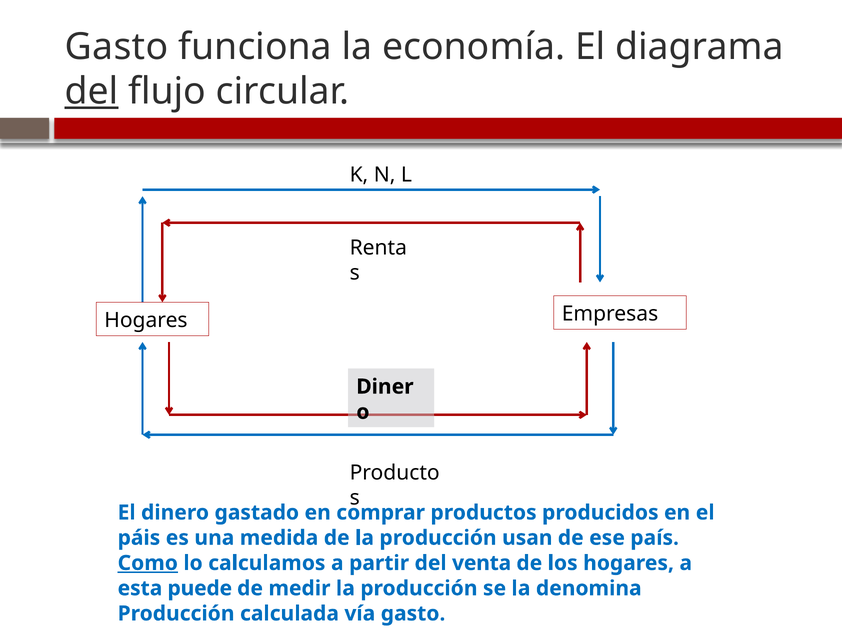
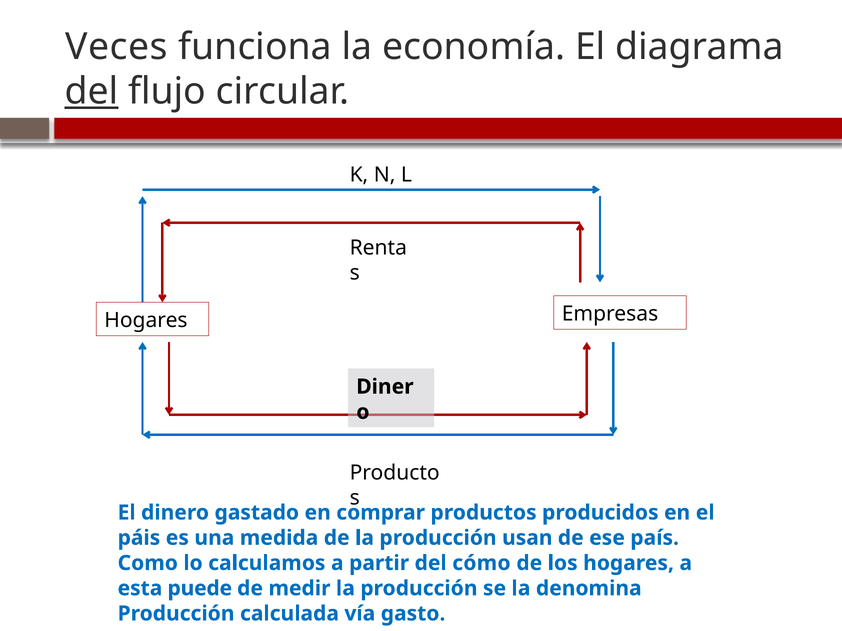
Gasto at (116, 47): Gasto -> Veces
Como underline: present -> none
venta: venta -> cómo
